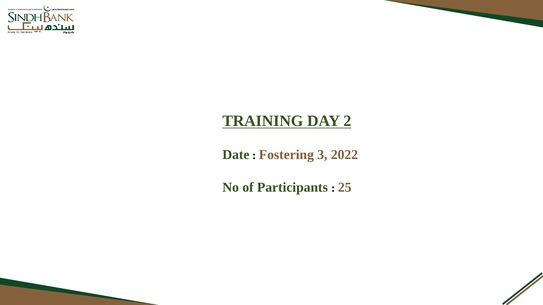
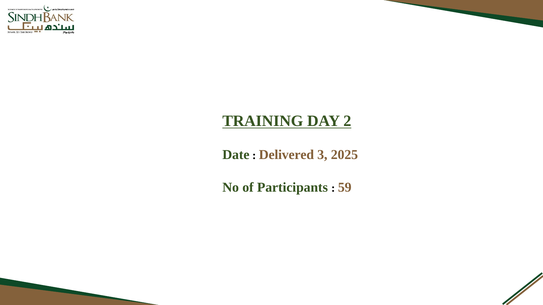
Fostering: Fostering -> Delivered
2022: 2022 -> 2025
25: 25 -> 59
